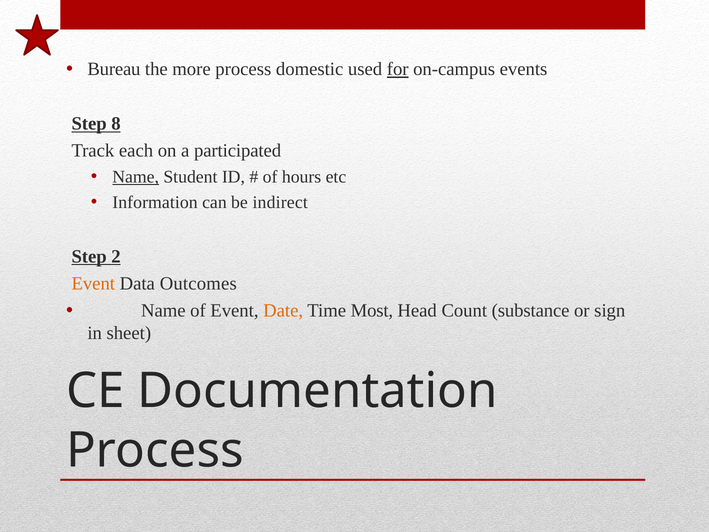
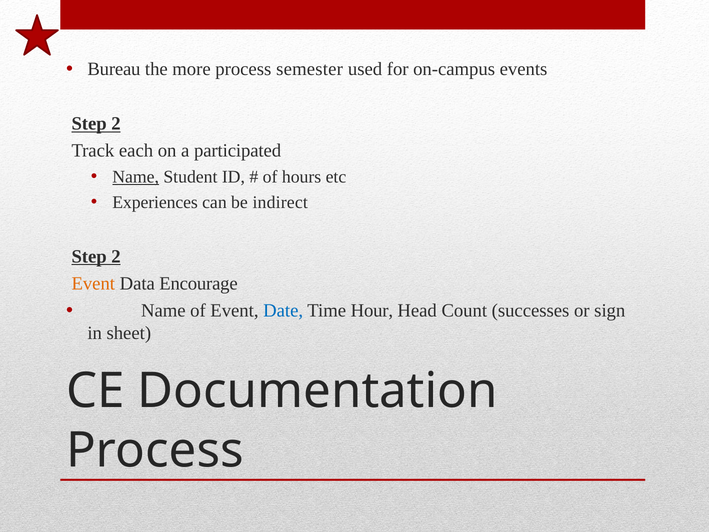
domestic: domestic -> semester
for underline: present -> none
8 at (116, 124): 8 -> 2
Information: Information -> Experiences
Outcomes: Outcomes -> Encourage
Date colour: orange -> blue
Most: Most -> Hour
substance: substance -> successes
